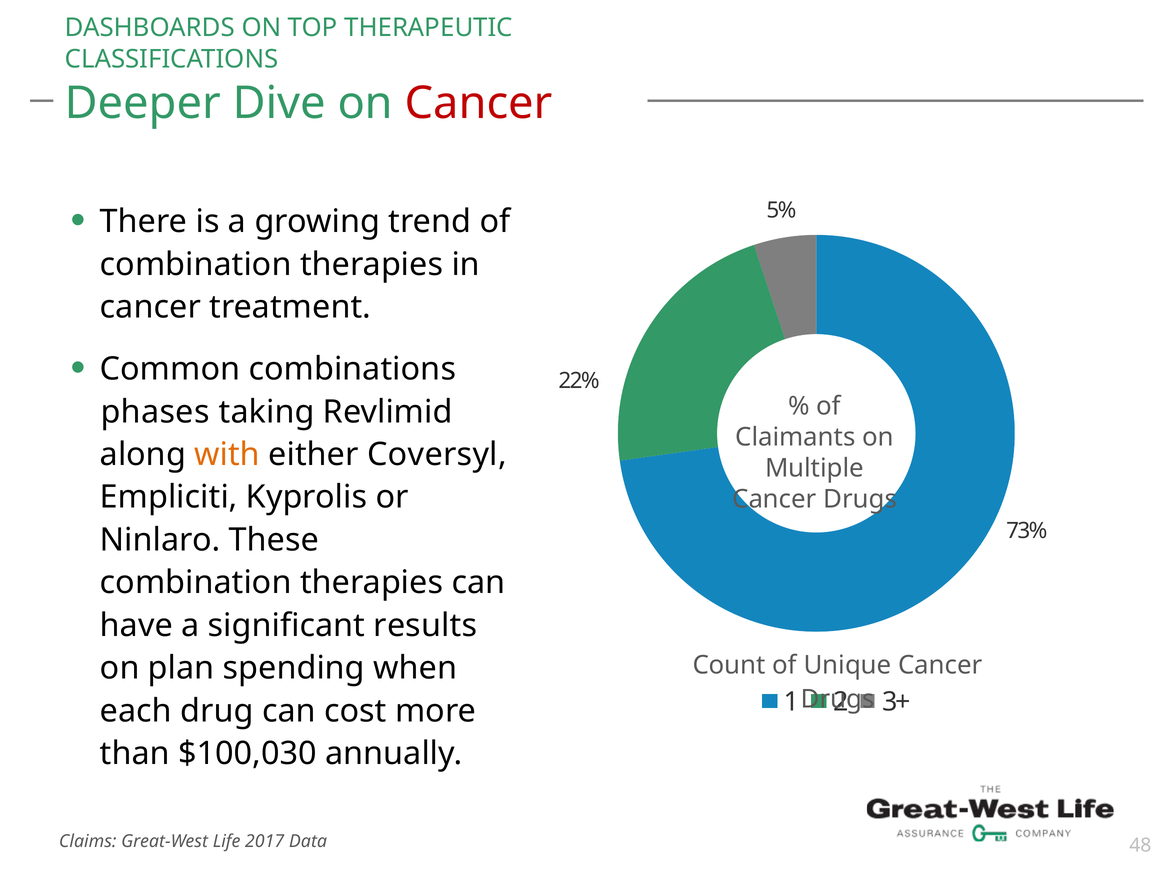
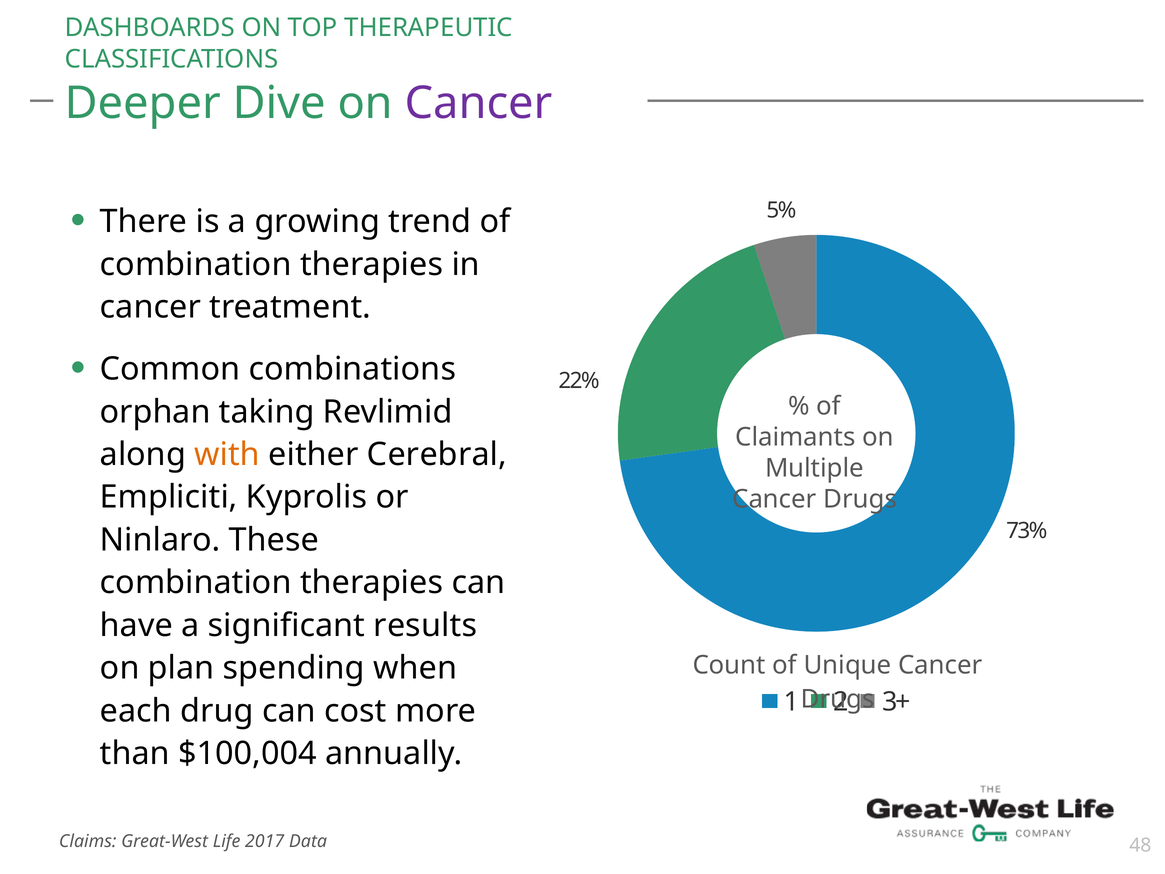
Cancer at (479, 103) colour: red -> purple
phases: phases -> orphan
Coversyl: Coversyl -> Cerebral
$100,030: $100,030 -> $100,004
